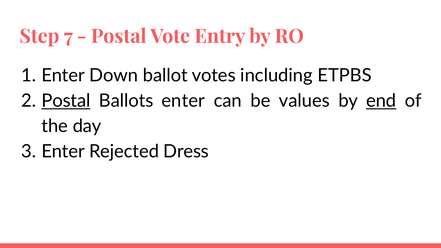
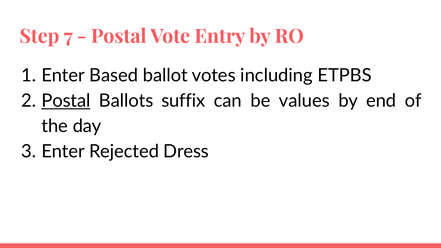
Down: Down -> Based
Ballots enter: enter -> suffix
end underline: present -> none
